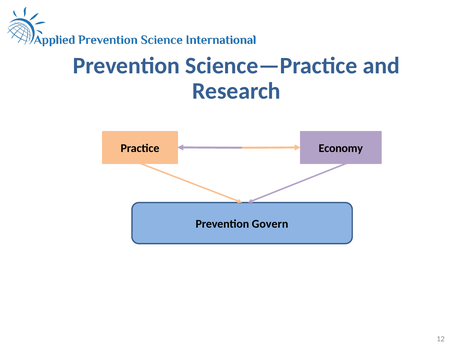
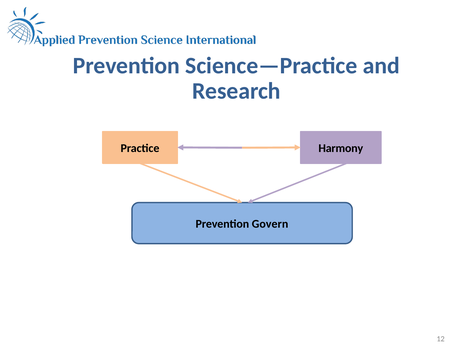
Economy: Economy -> Harmony
